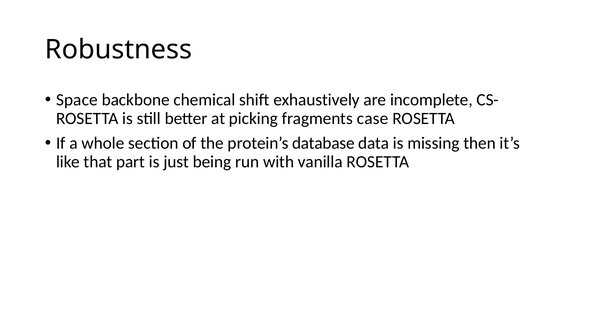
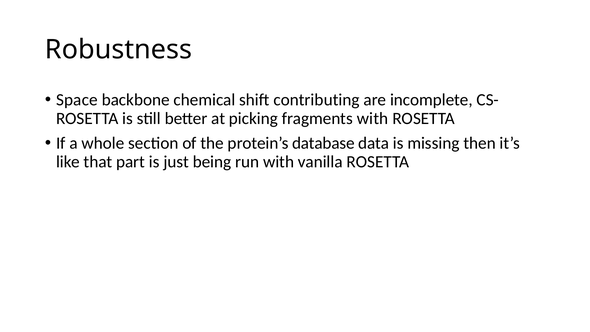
exhaustively: exhaustively -> contributing
fragments case: case -> with
